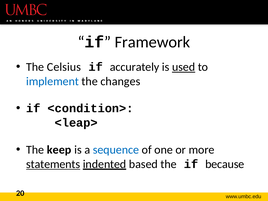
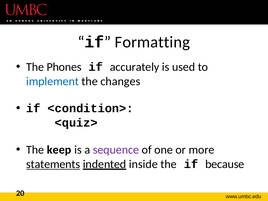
Framework: Framework -> Formatting
Celsius: Celsius -> Phones
used underline: present -> none
<leap>: <leap> -> <quiz>
sequence colour: blue -> purple
based: based -> inside
